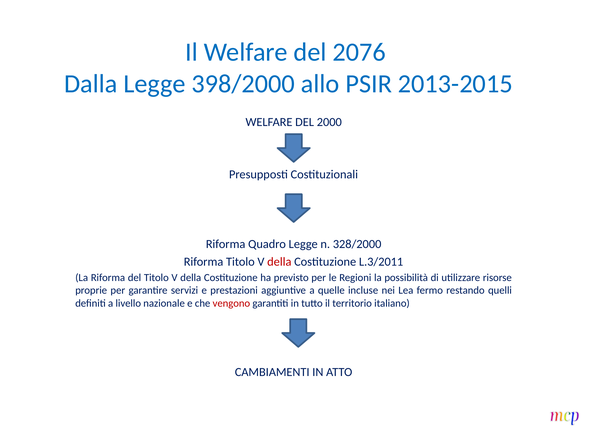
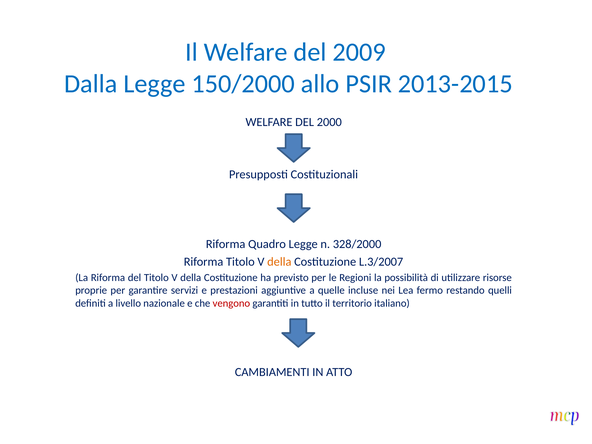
2076: 2076 -> 2009
398/2000: 398/2000 -> 150/2000
della at (279, 262) colour: red -> orange
L.3/2011: L.3/2011 -> L.3/2007
